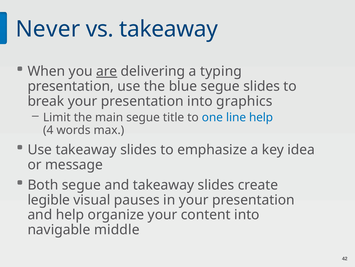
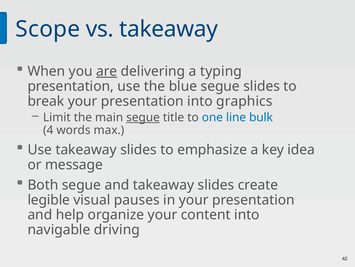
Never: Never -> Scope
segue at (143, 117) underline: none -> present
line help: help -> bulk
middle: middle -> driving
